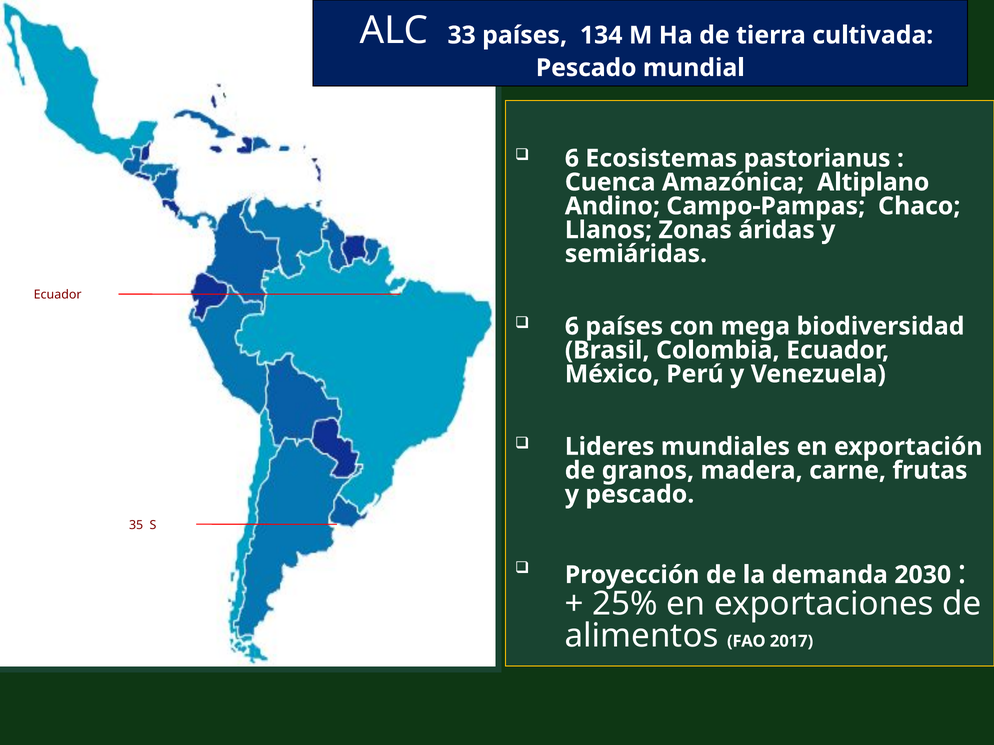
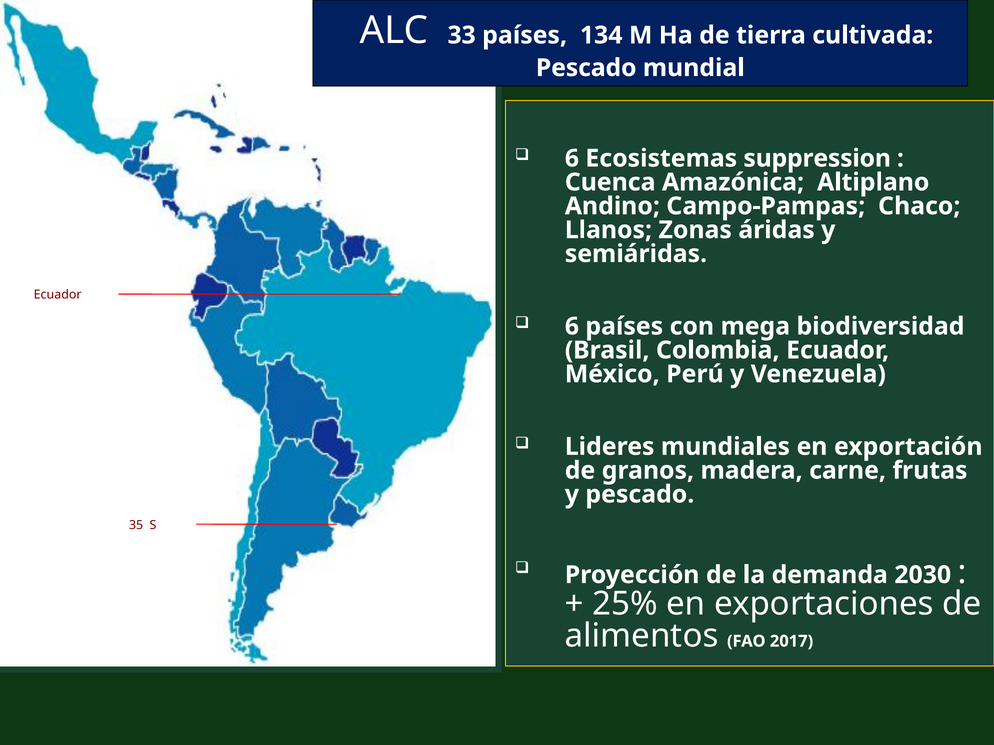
pastorianus: pastorianus -> suppression
